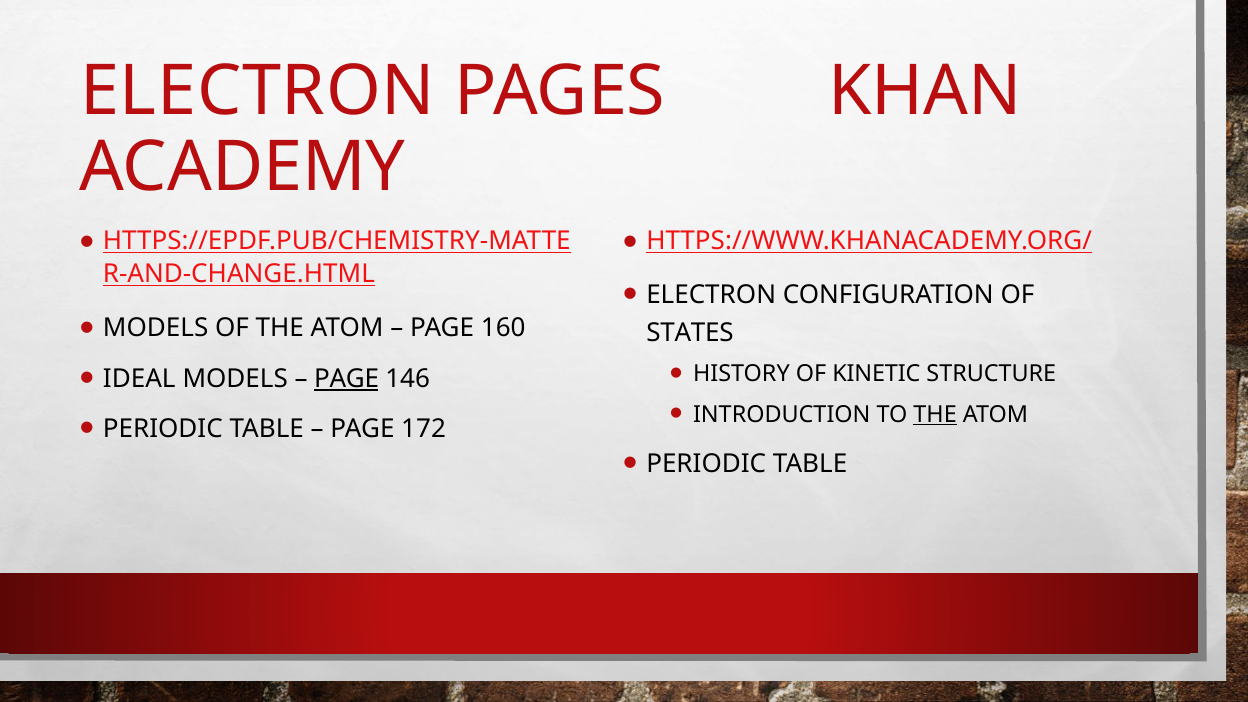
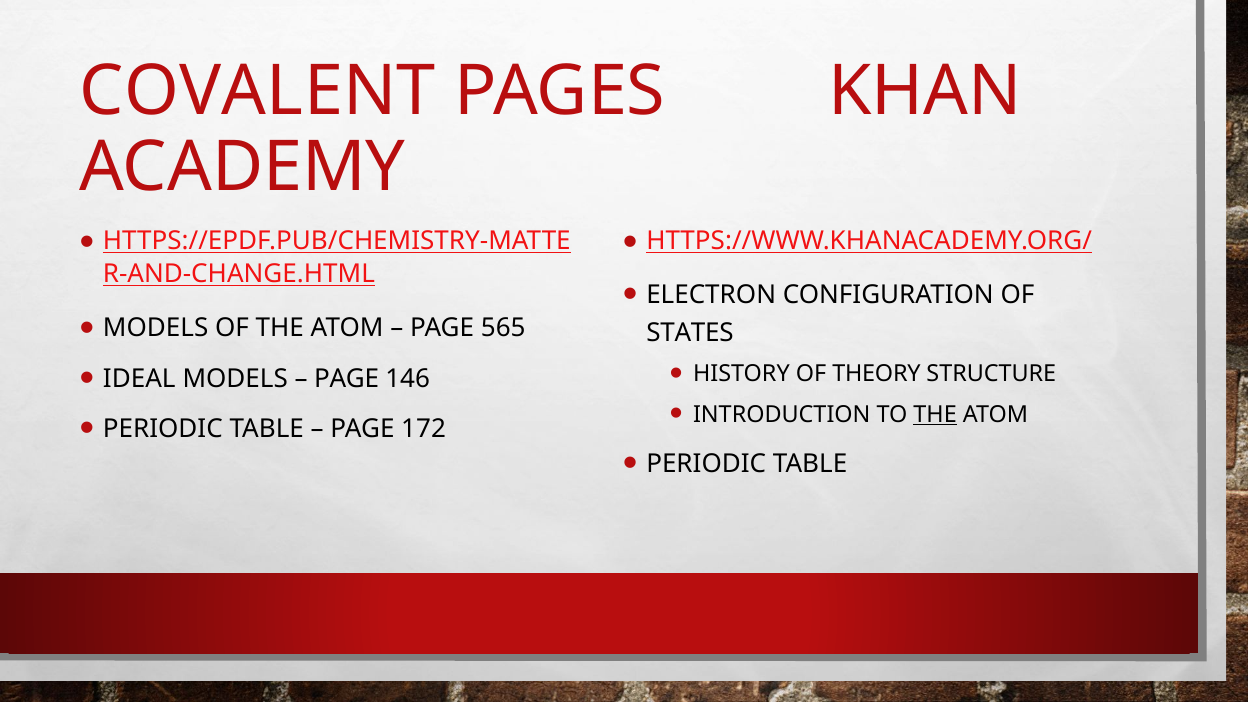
ELECTRON at (258, 91): ELECTRON -> COVALENT
160: 160 -> 565
KINETIC: KINETIC -> THEORY
PAGE at (347, 379) underline: present -> none
